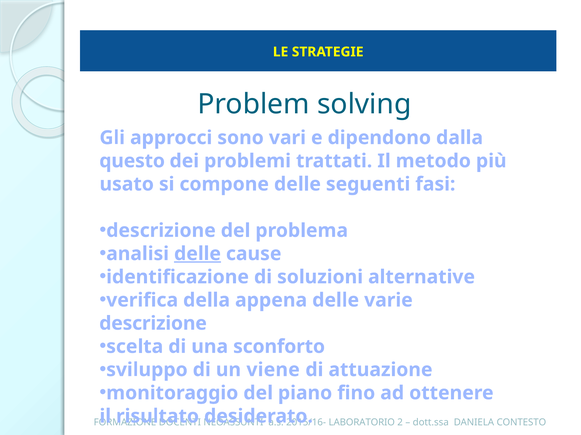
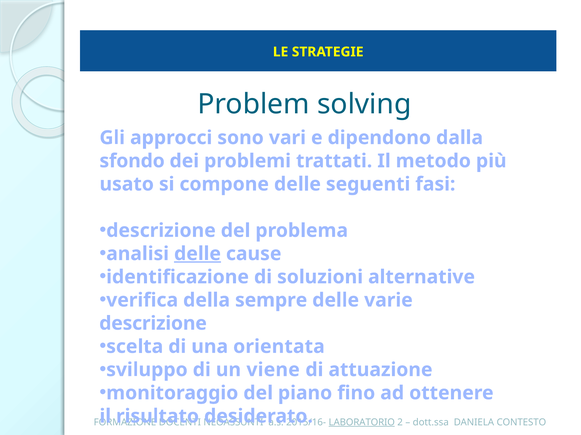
questo: questo -> sfondo
appena: appena -> sempre
sconforto: sconforto -> orientata
LABORATORIO underline: none -> present
